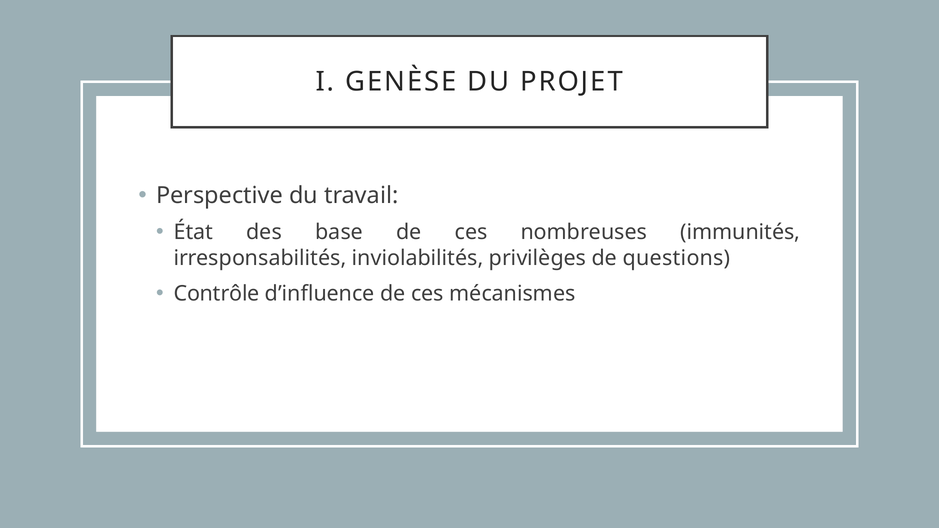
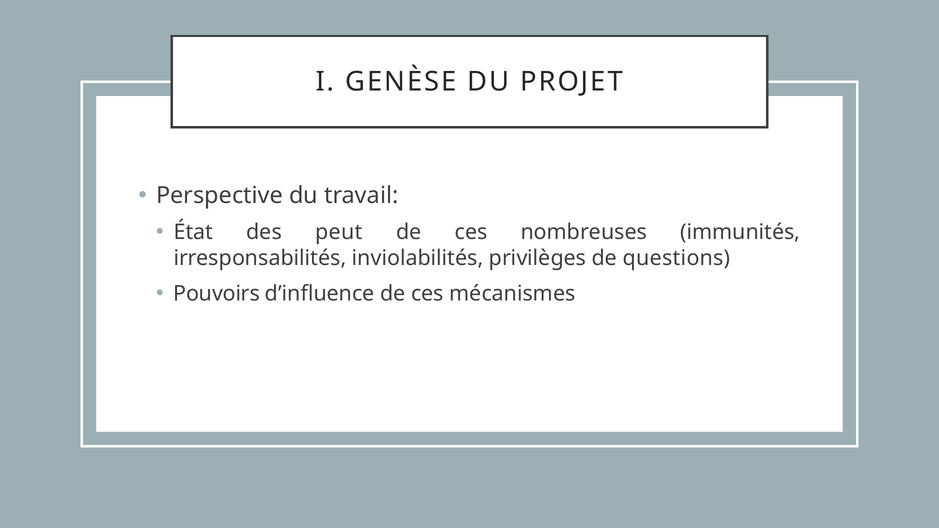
base: base -> peut
Contrôle: Contrôle -> Pouvoirs
